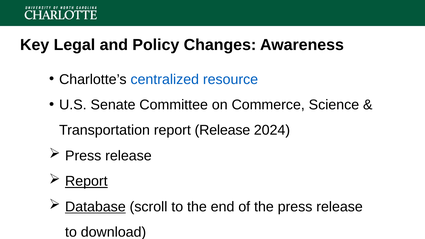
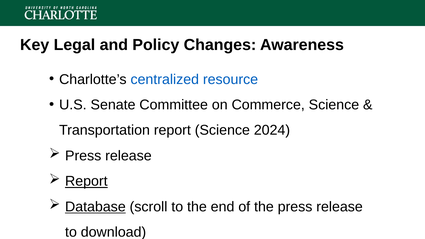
report Release: Release -> Science
